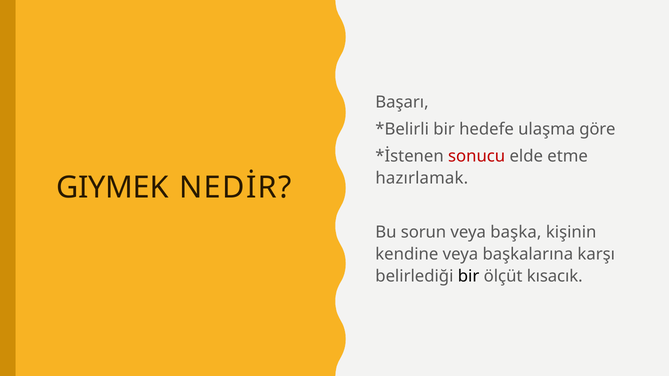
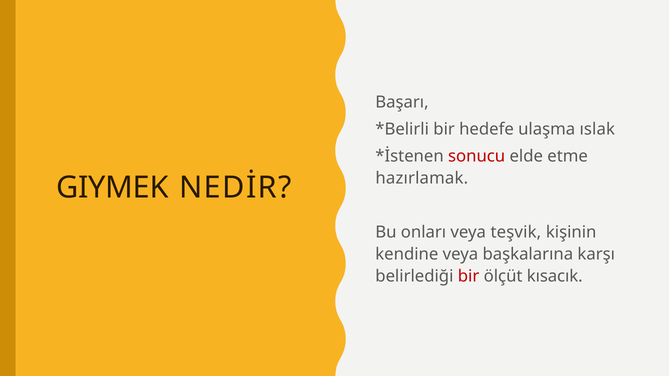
göre: göre -> ıslak
sorun: sorun -> onları
başka: başka -> teşvik
bir at (469, 276) colour: black -> red
